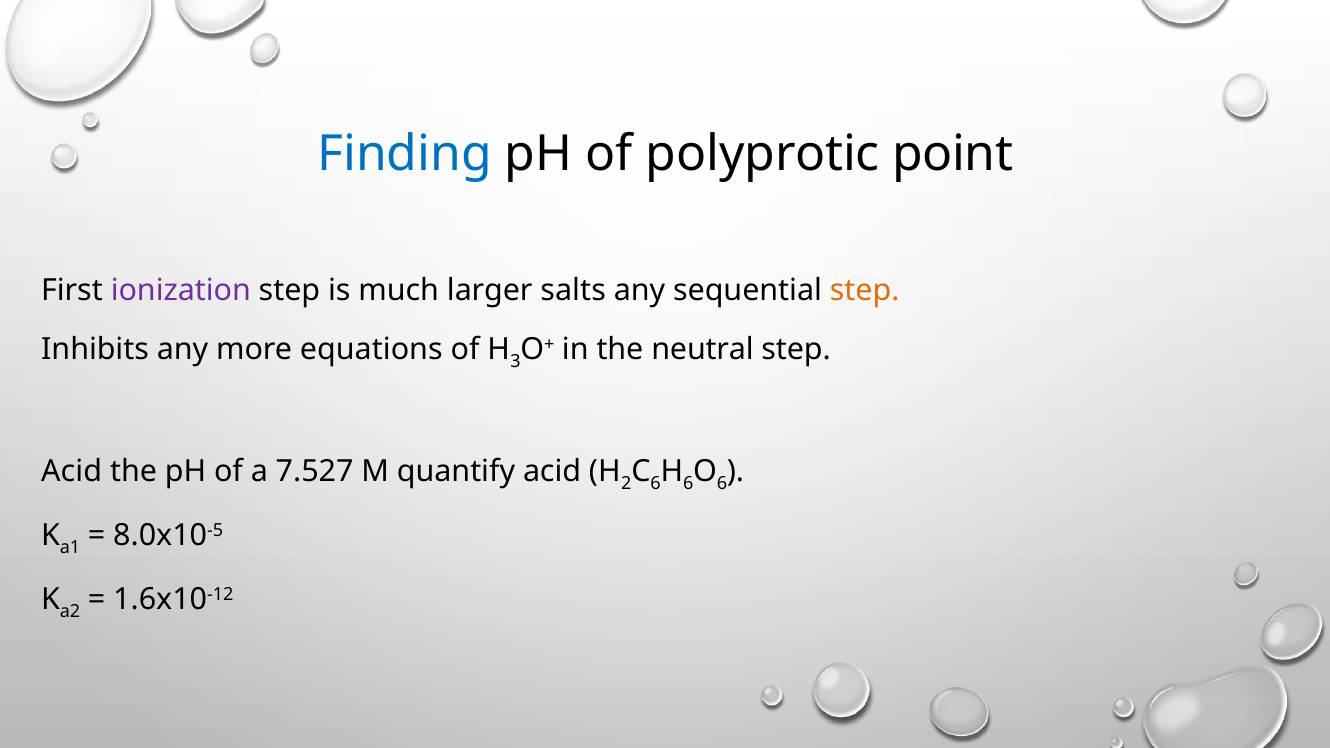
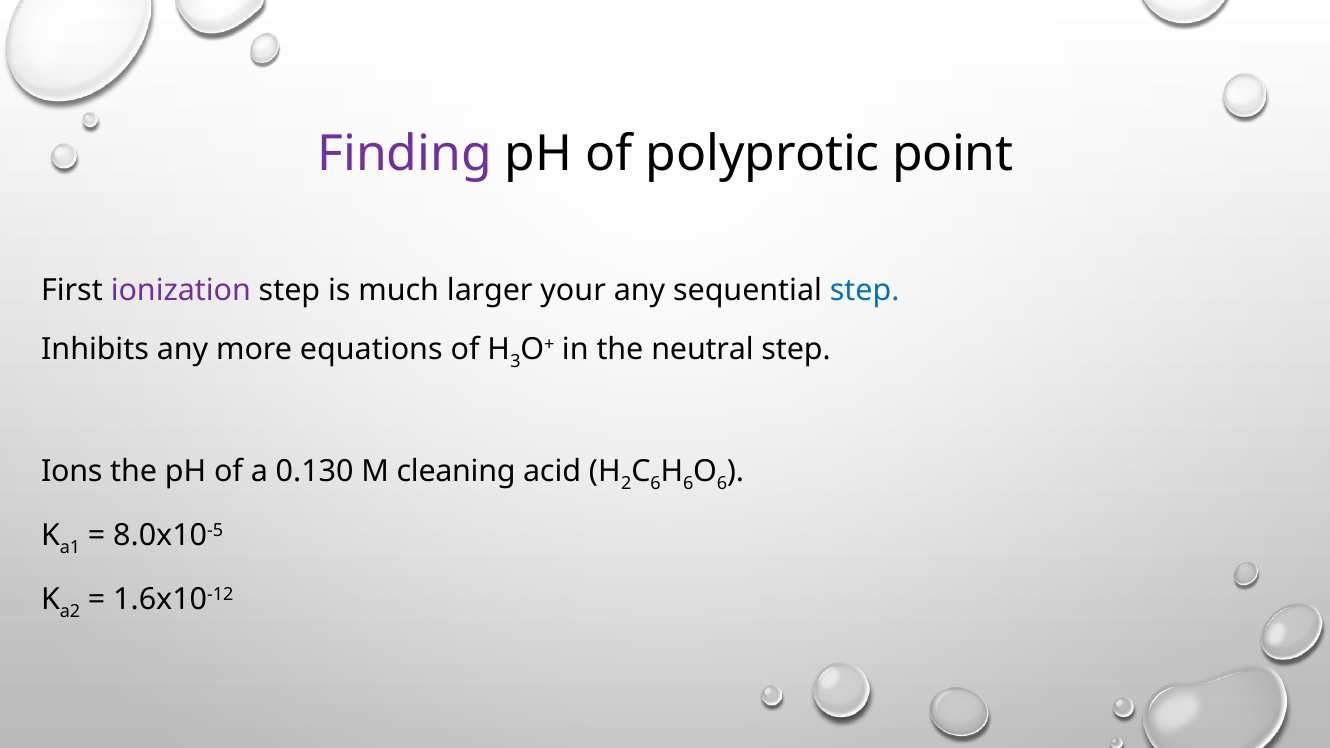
Finding colour: blue -> purple
salts: salts -> your
step at (865, 291) colour: orange -> blue
Acid at (72, 471): Acid -> Ions
7.527: 7.527 -> 0.130
quantify: quantify -> cleaning
